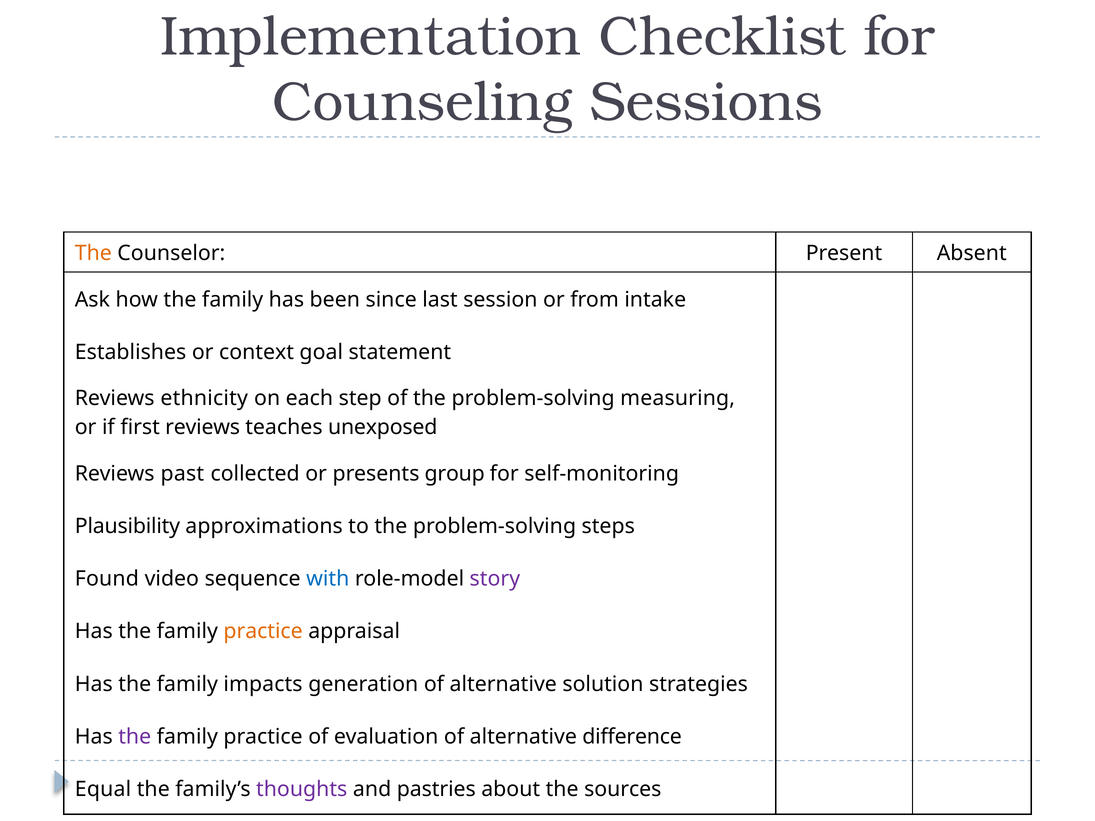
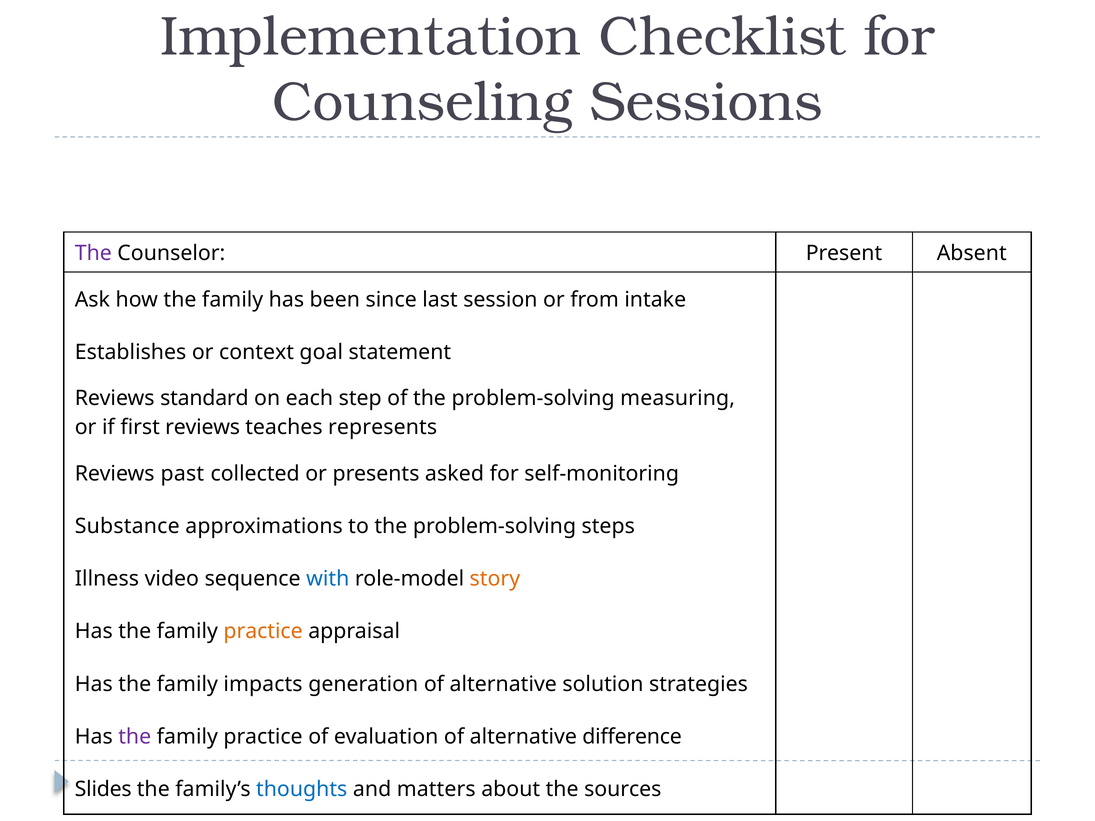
The at (93, 253) colour: orange -> purple
ethnicity: ethnicity -> standard
unexposed: unexposed -> represents
group: group -> asked
Plausibility: Plausibility -> Substance
Found: Found -> Illness
story colour: purple -> orange
Equal: Equal -> Slides
thoughts colour: purple -> blue
pastries: pastries -> matters
